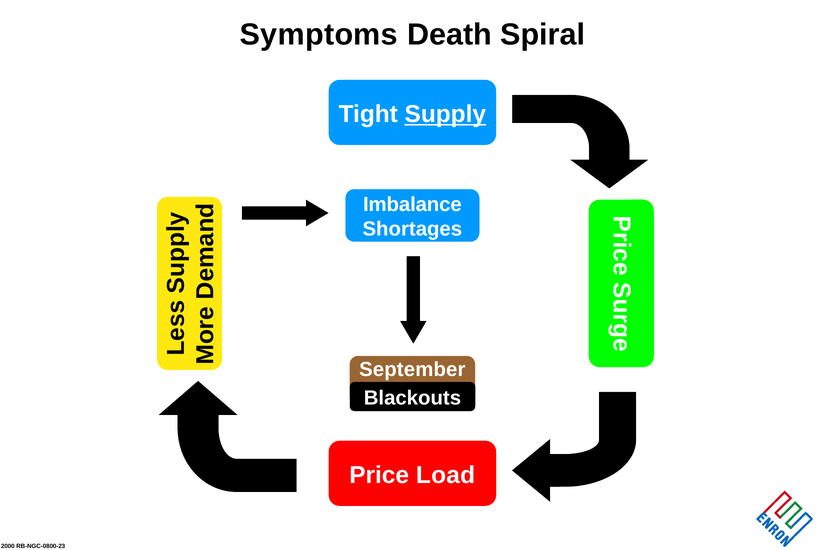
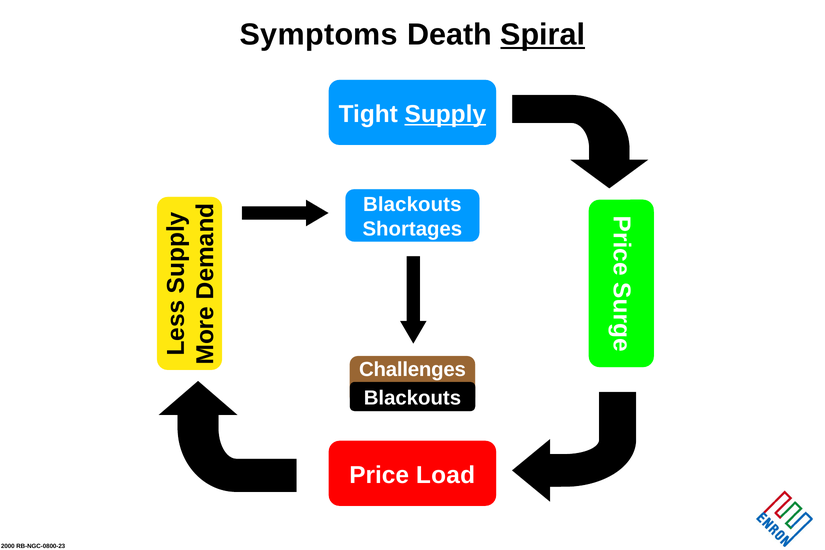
Spiral underline: none -> present
Imbalance at (412, 205): Imbalance -> Blackouts
September: September -> Challenges
